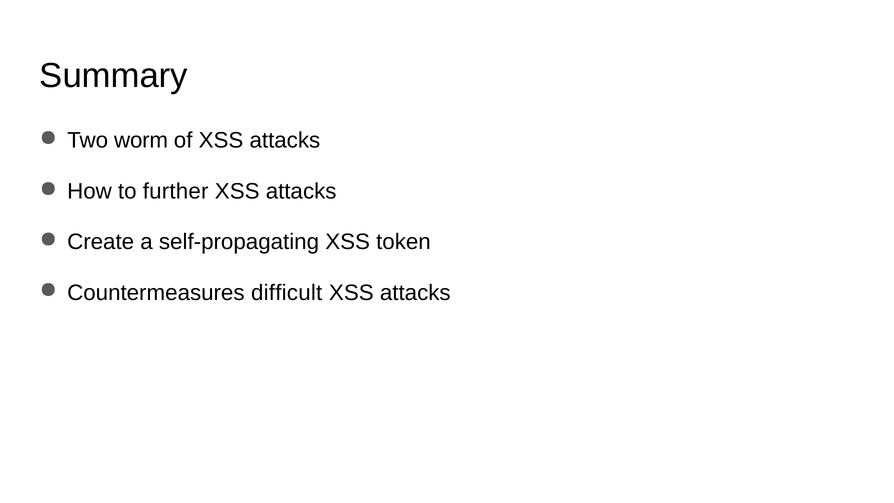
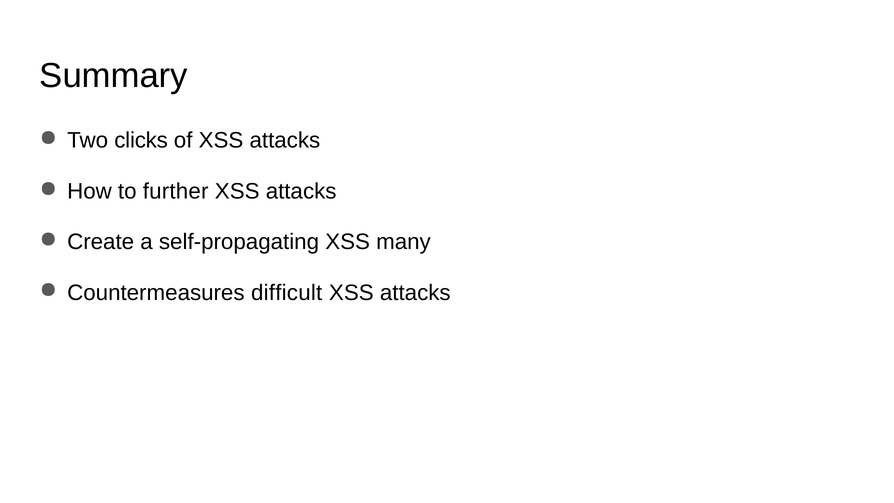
worm: worm -> clicks
token: token -> many
